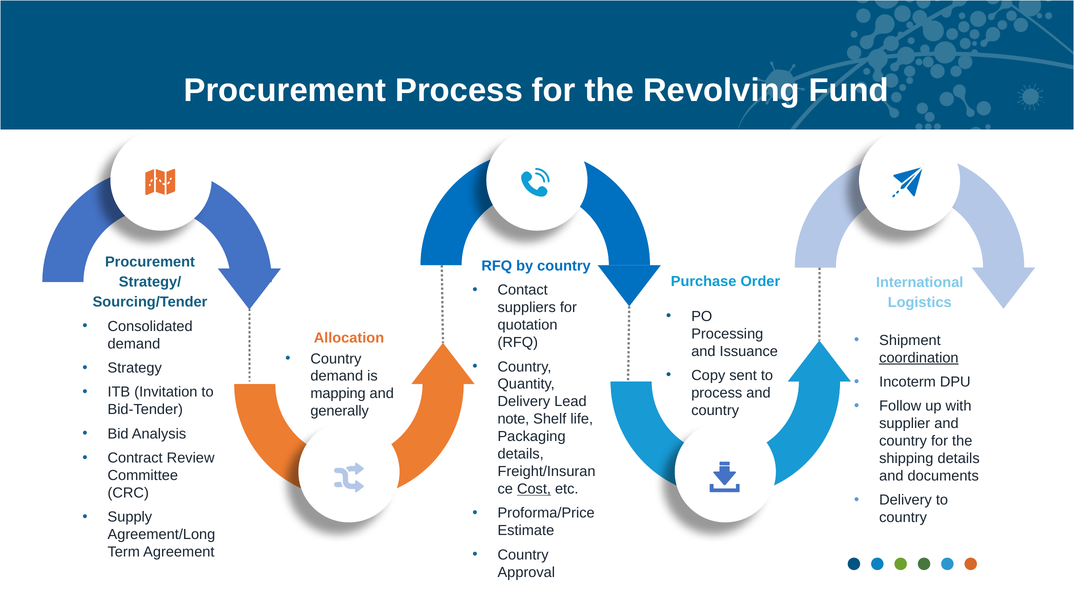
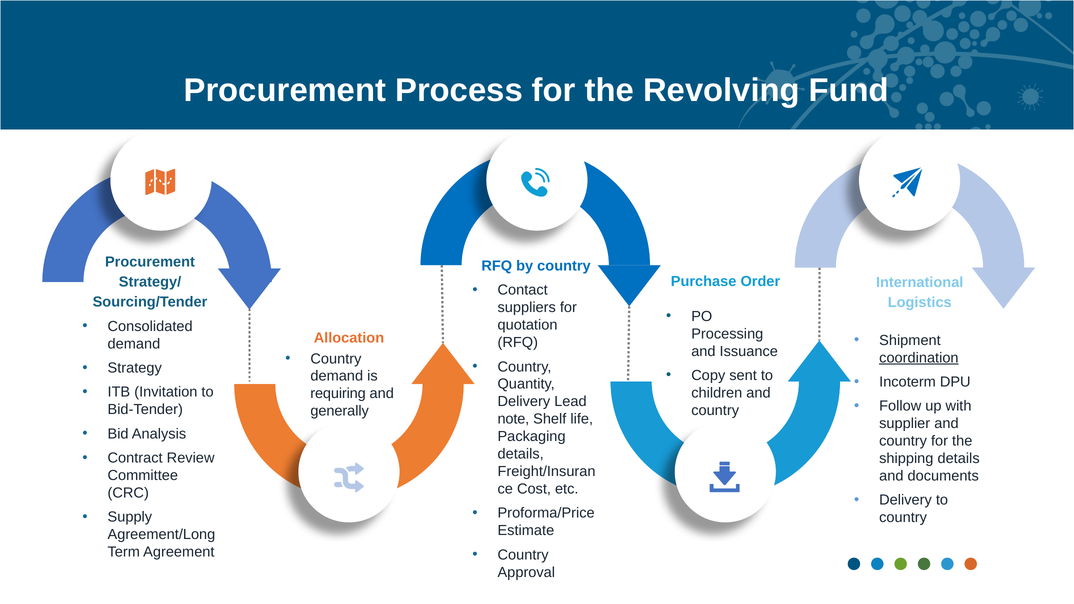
process at (717, 393): process -> children
mapping: mapping -> requiring
Cost underline: present -> none
